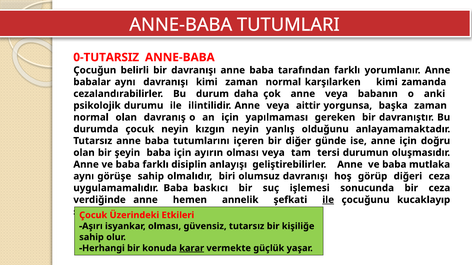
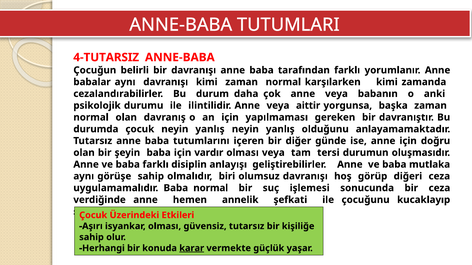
0-TUTARSIZ: 0-TUTARSIZ -> 4-TUTARSIZ
çocuk neyin kızgın: kızgın -> yanlış
ayırın: ayırın -> vardır
Baba baskıcı: baskıcı -> normal
ile at (328, 200) underline: present -> none
